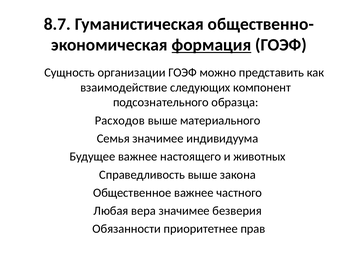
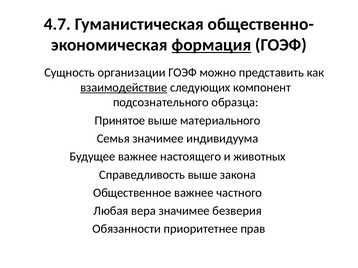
8.7: 8.7 -> 4.7
взаимодействие underline: none -> present
Расходов: Расходов -> Принятое
